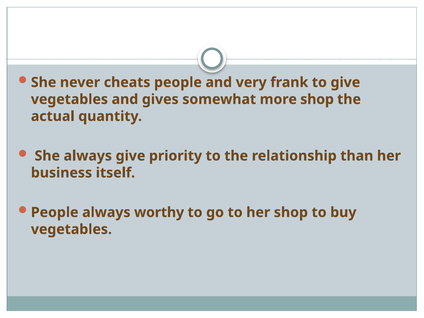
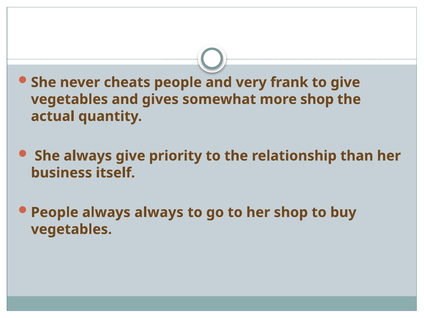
always worthy: worthy -> always
